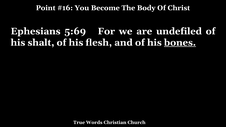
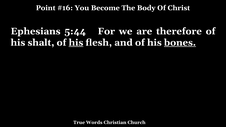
5:69: 5:69 -> 5:44
undefiled: undefiled -> therefore
his at (76, 43) underline: none -> present
